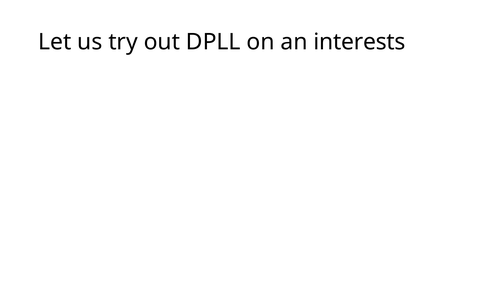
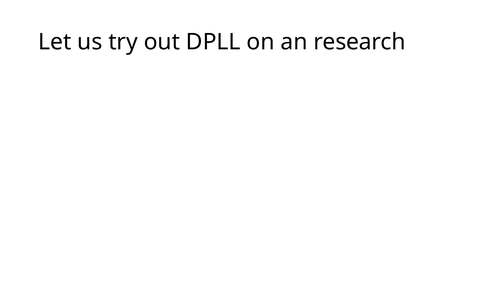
interests: interests -> research
